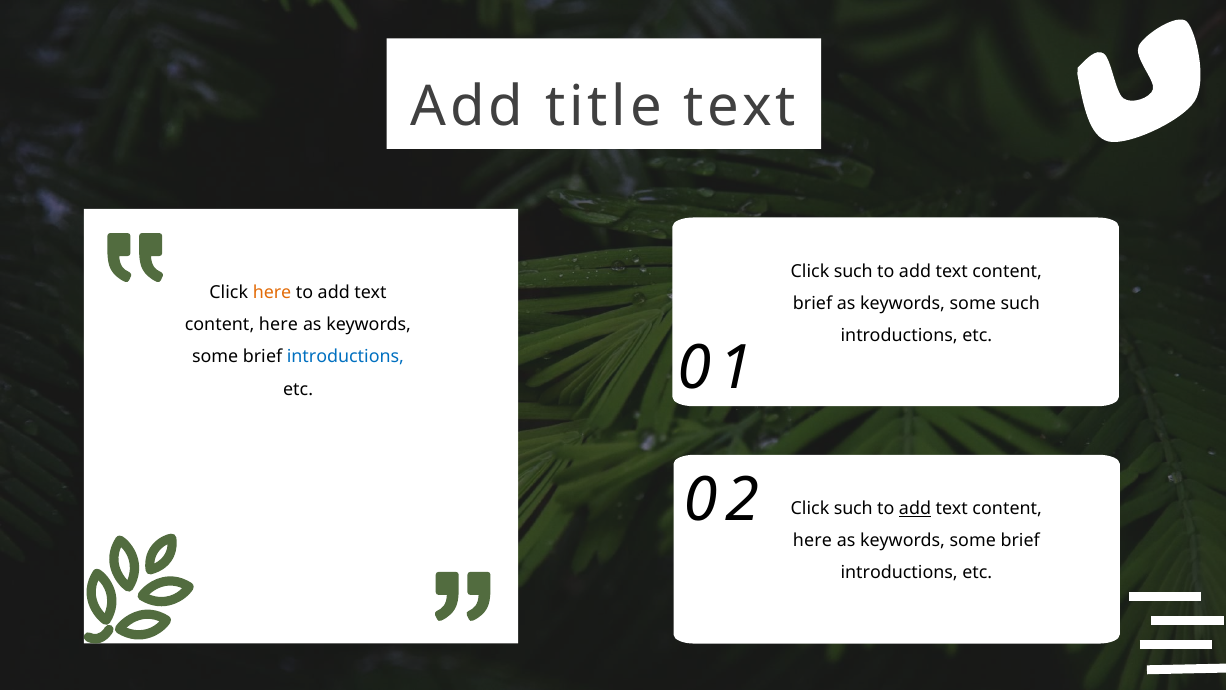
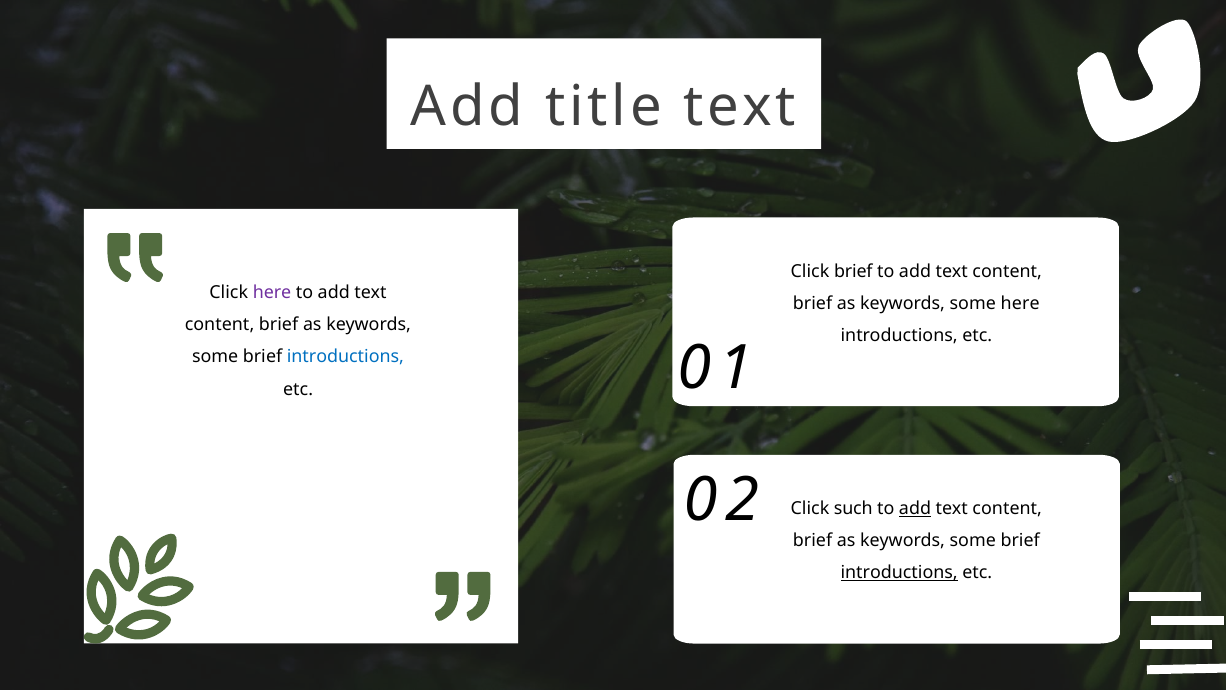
such at (853, 271): such -> brief
here at (272, 292) colour: orange -> purple
some such: such -> here
here at (279, 325): here -> brief
here at (813, 541): here -> brief
introductions at (899, 573) underline: none -> present
